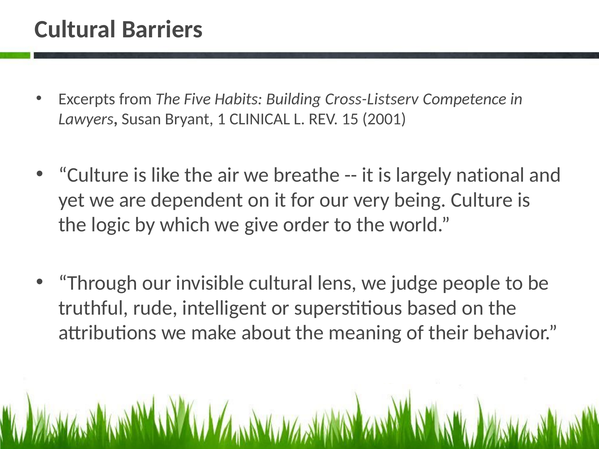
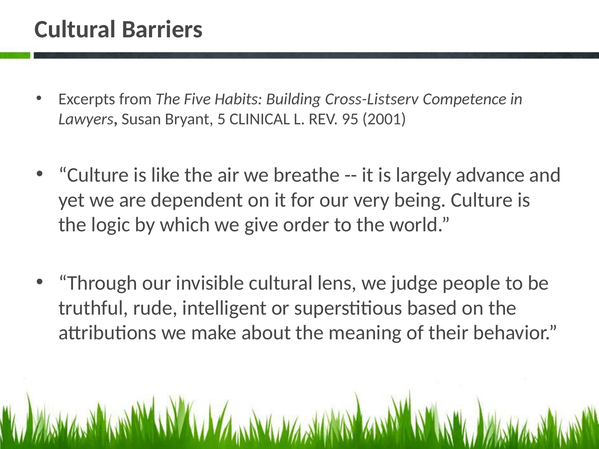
1: 1 -> 5
15: 15 -> 95
national: national -> advance
